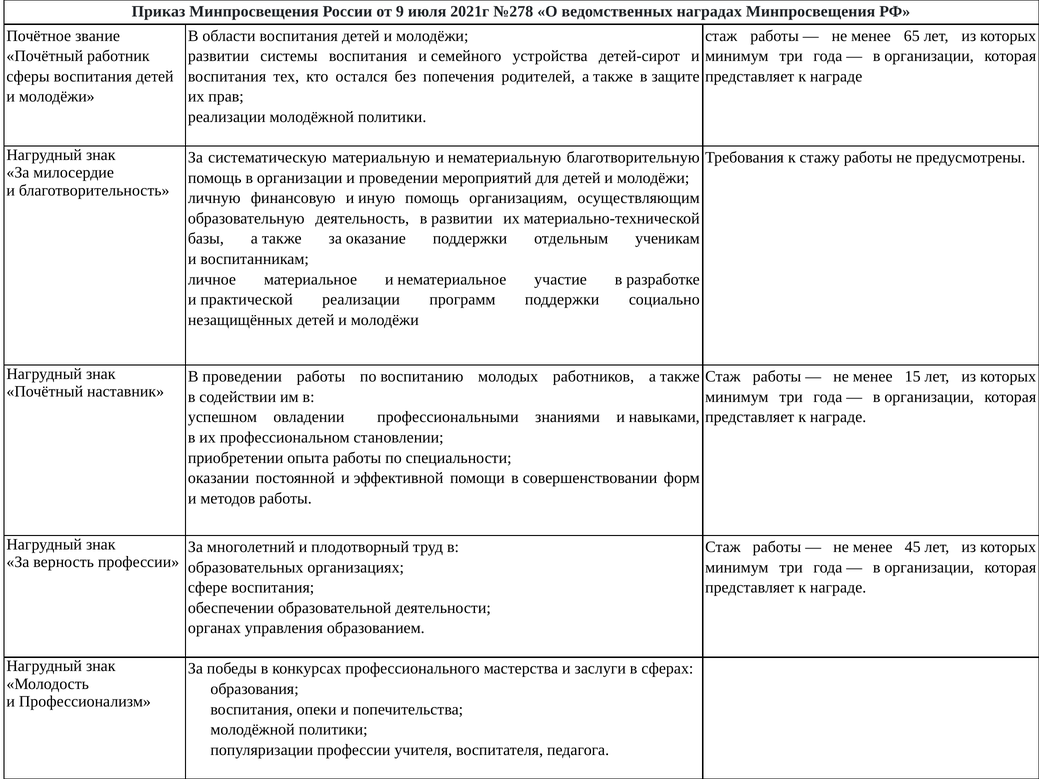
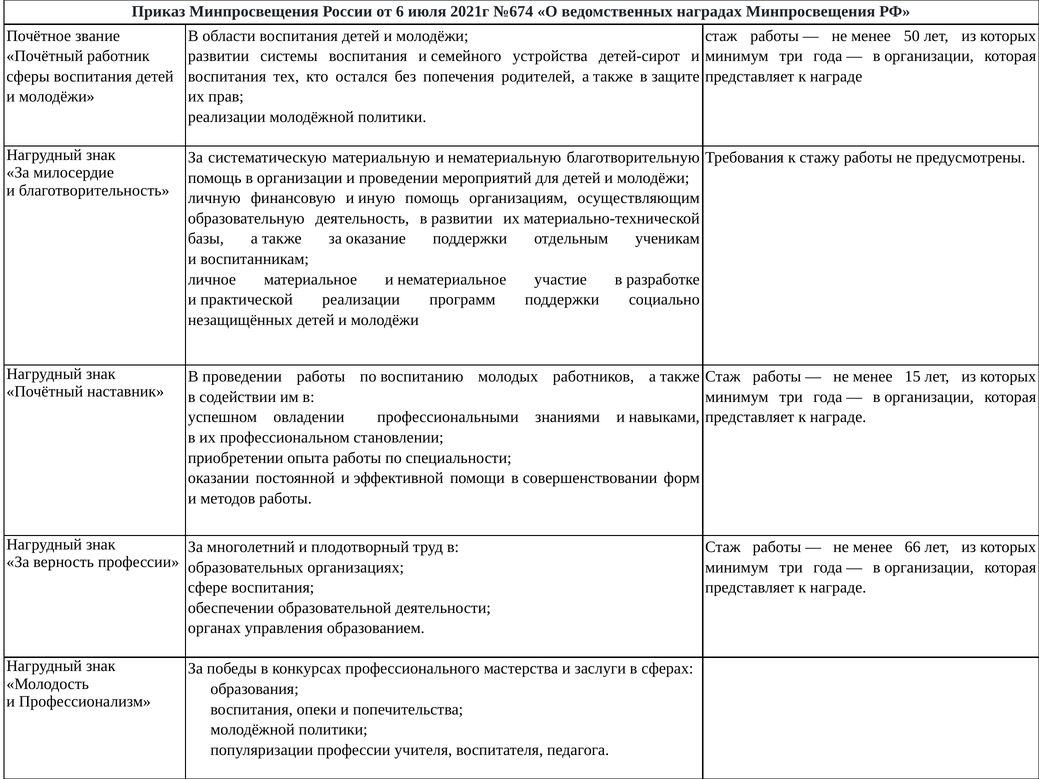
9: 9 -> 6
№278: №278 -> №674
65: 65 -> 50
45: 45 -> 66
